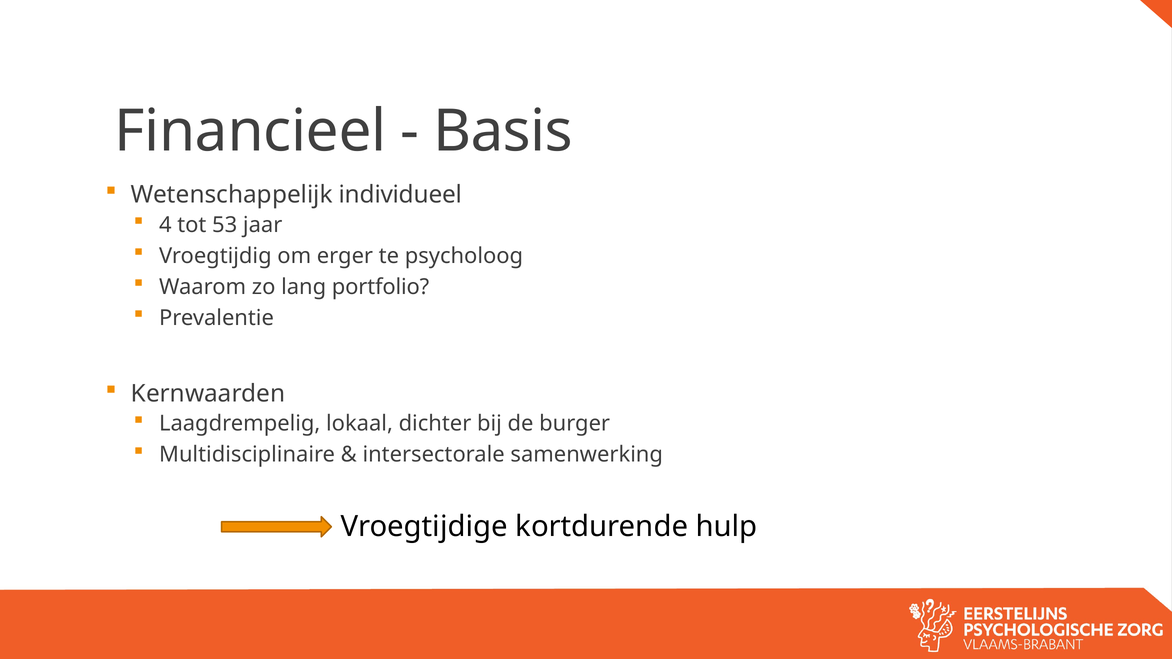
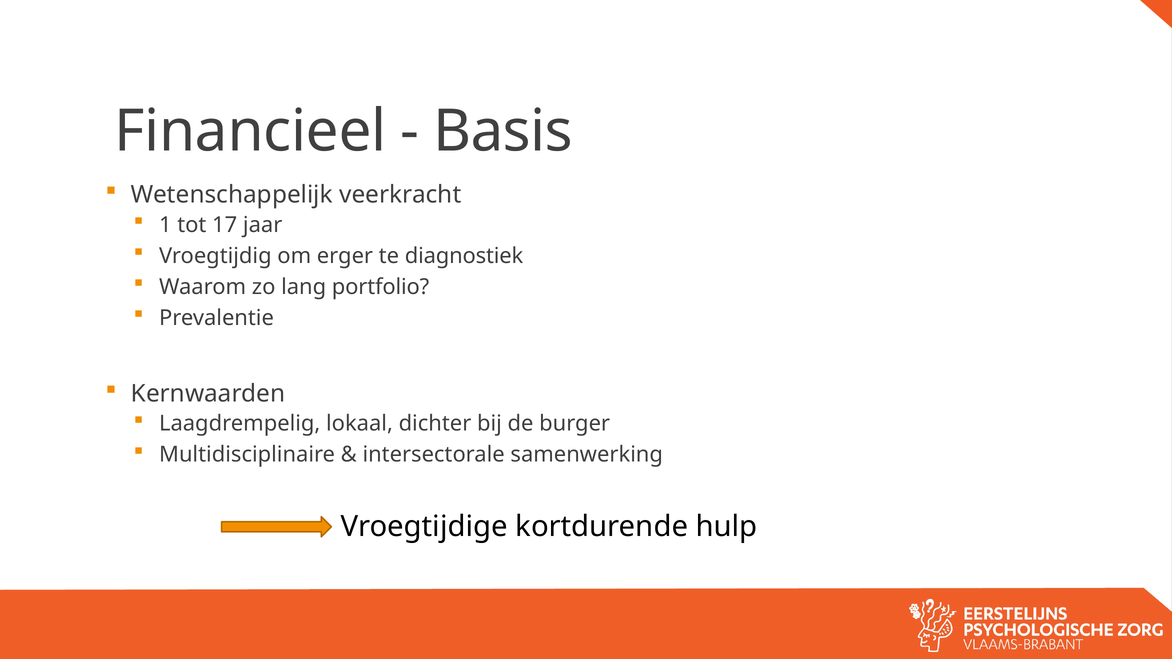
individueel: individueel -> veerkracht
4: 4 -> 1
53: 53 -> 17
psycholoog: psycholoog -> diagnostiek
